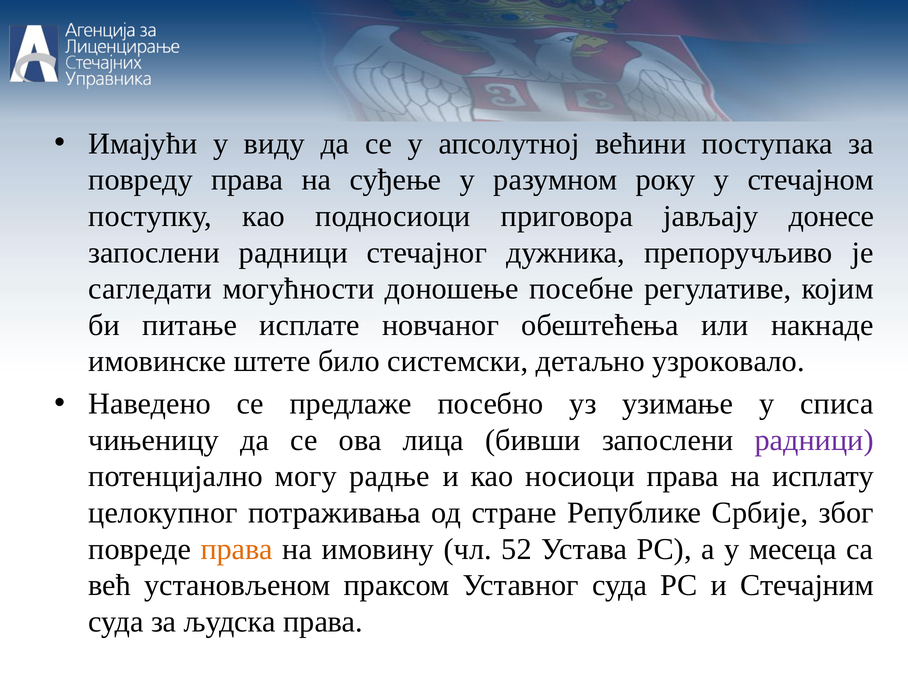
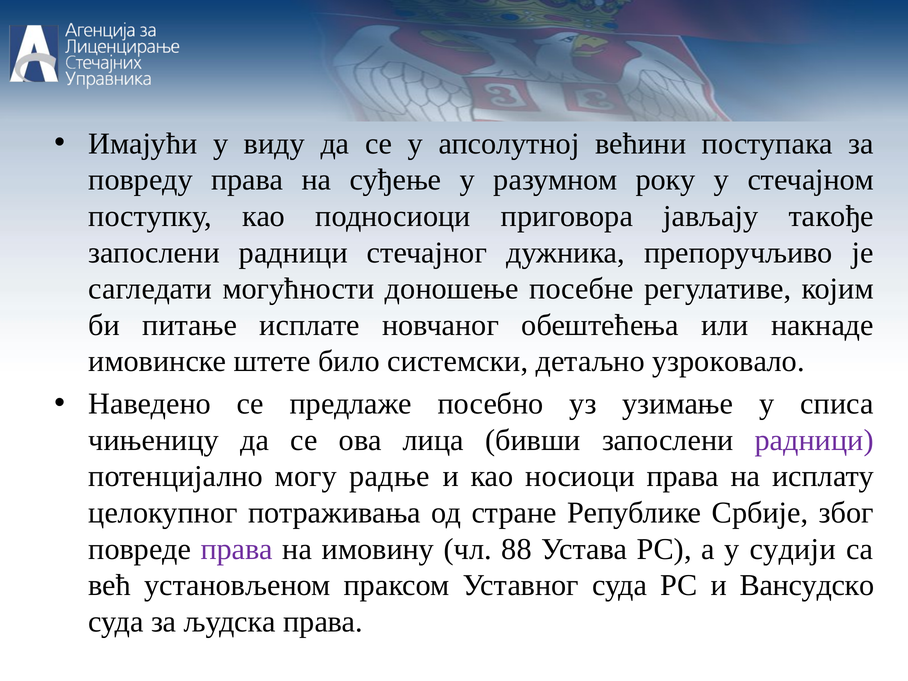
донесе: донесе -> такође
права at (237, 549) colour: orange -> purple
52: 52 -> 88
месеца: месеца -> судији
Стечајним: Стечајним -> Вансудско
